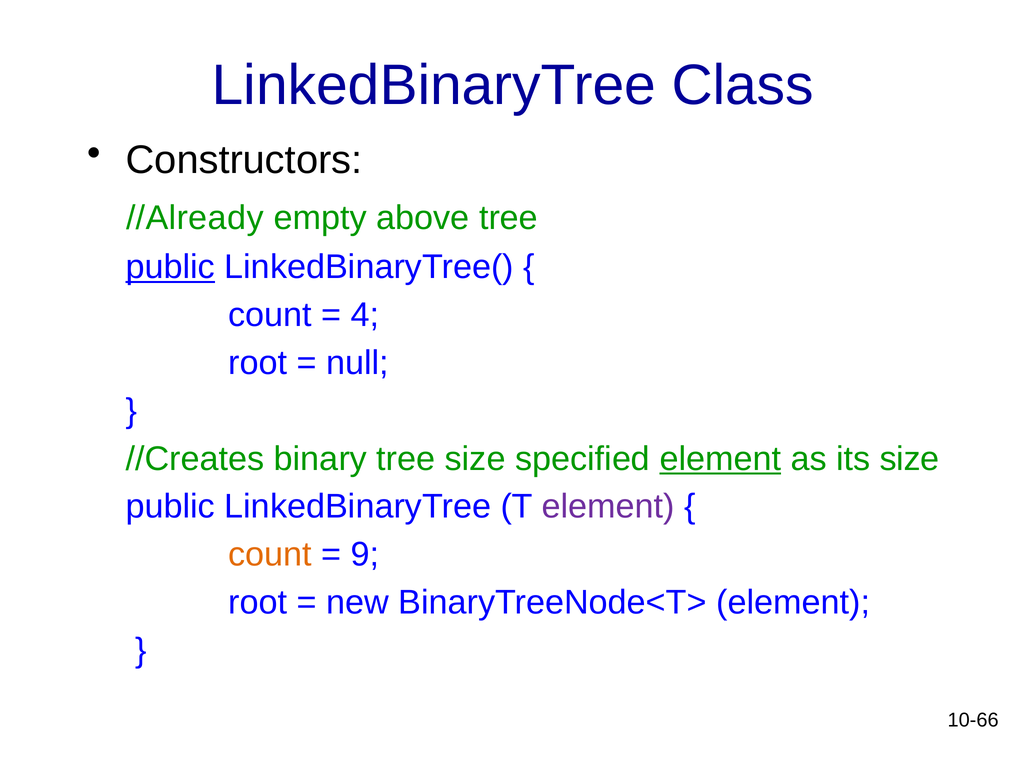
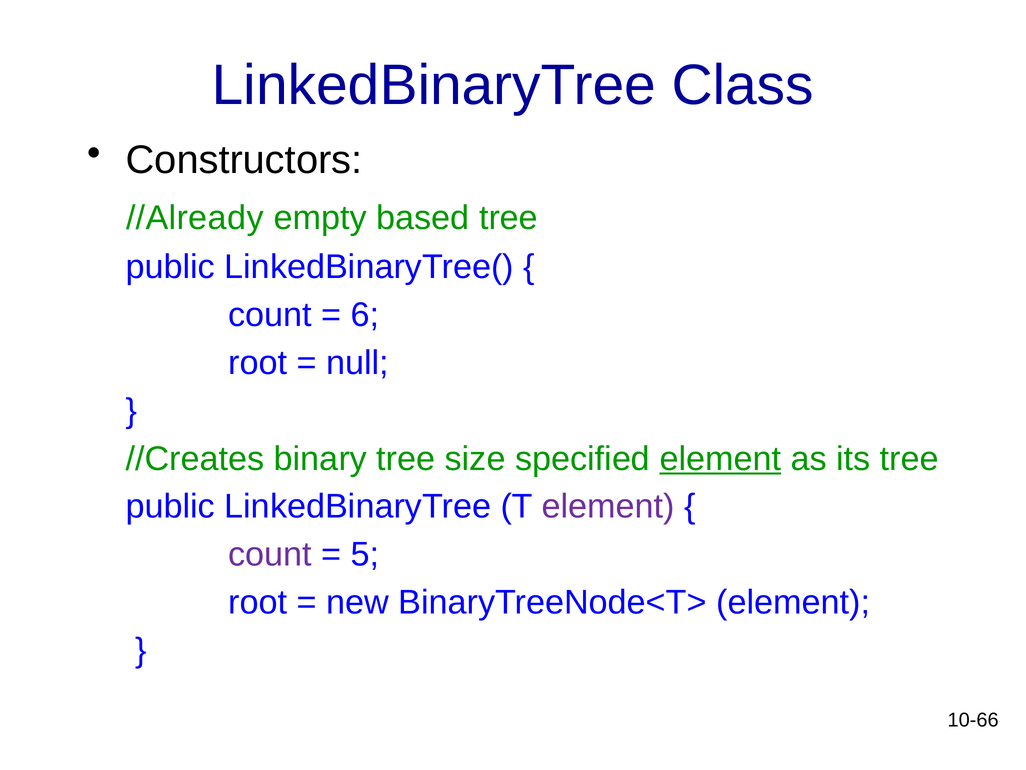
above: above -> based
public at (170, 267) underline: present -> none
4: 4 -> 6
its size: size -> tree
count at (270, 554) colour: orange -> purple
9: 9 -> 5
